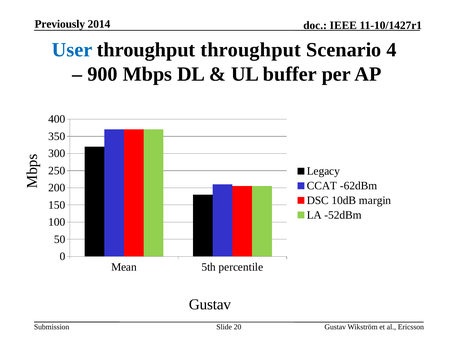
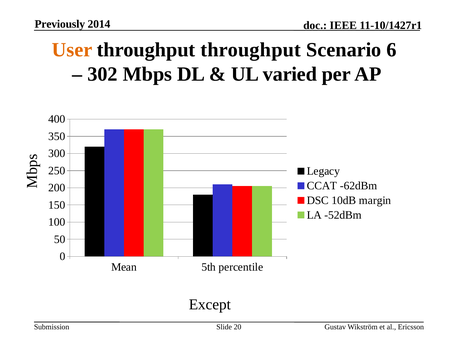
User colour: blue -> orange
4: 4 -> 6
900: 900 -> 302
buffer: buffer -> varied
Gustav at (210, 304): Gustav -> Except
